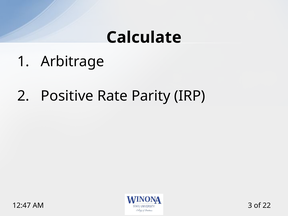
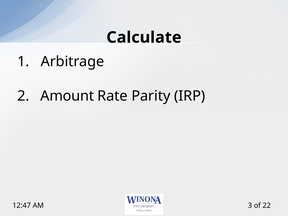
Positive: Positive -> Amount
